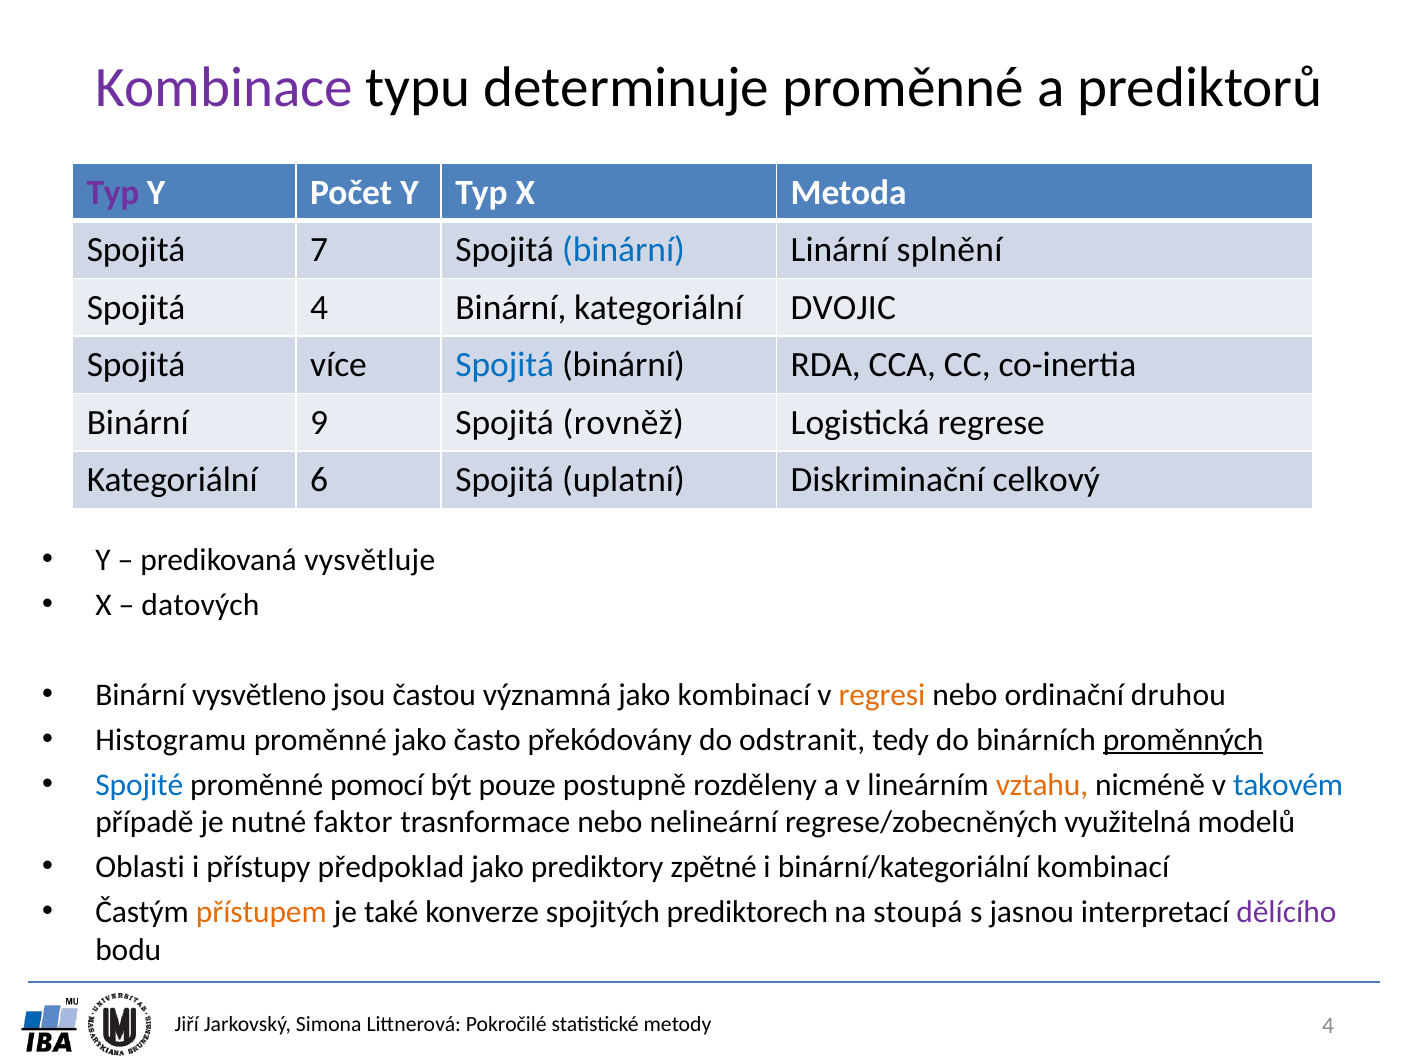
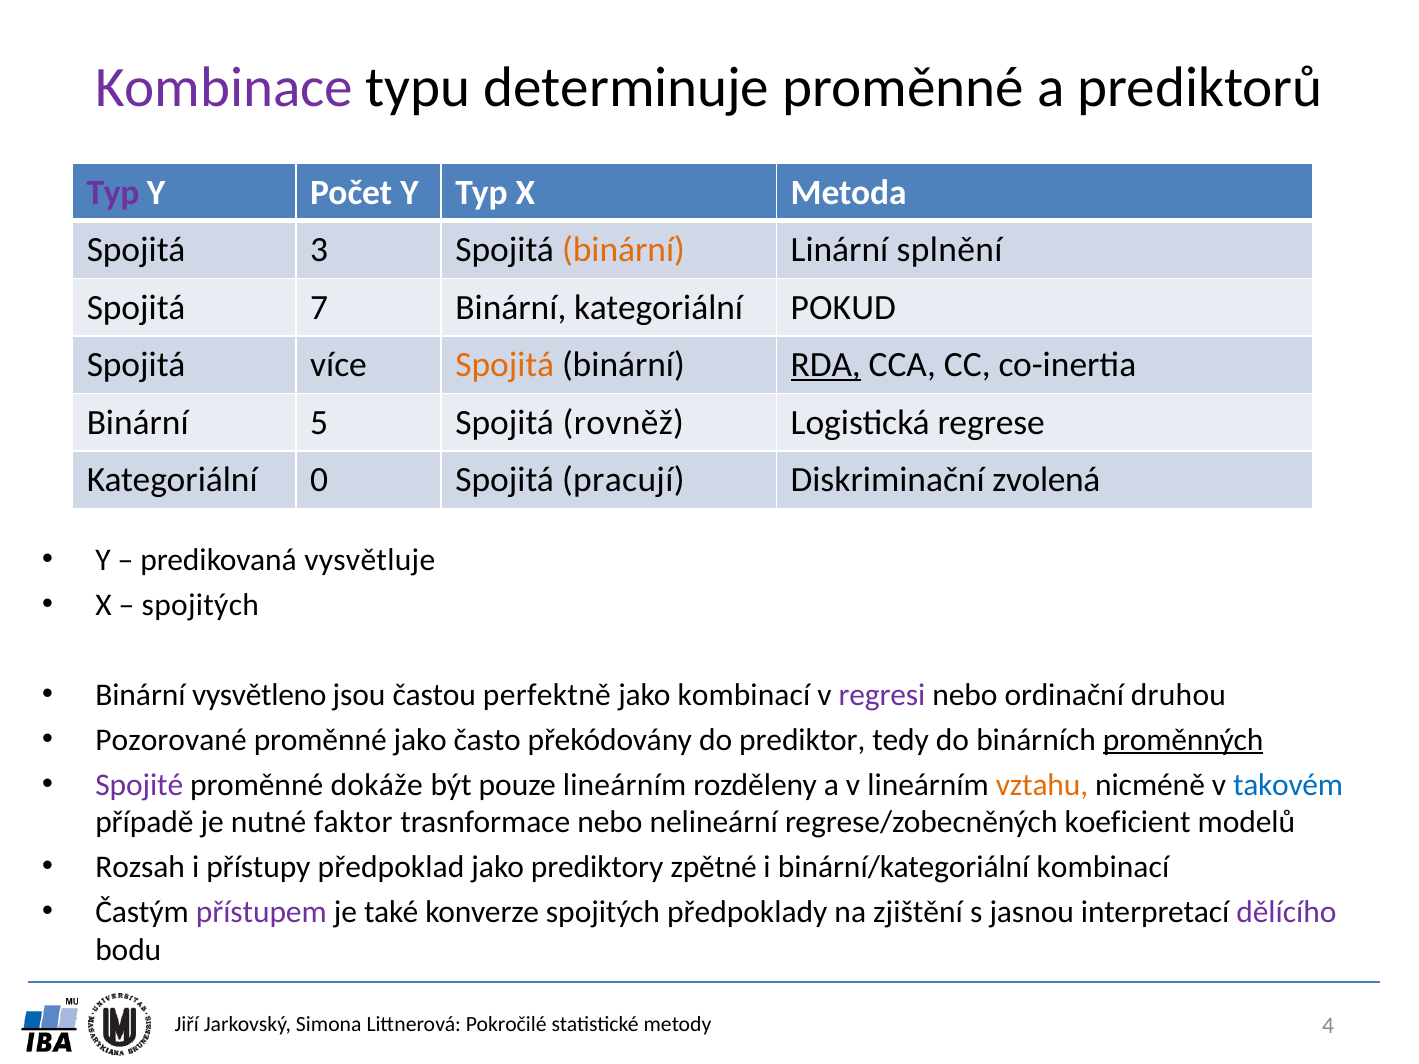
7: 7 -> 3
binární at (623, 250) colour: blue -> orange
Spojitá 4: 4 -> 7
DVOJIC: DVOJIC -> POKUD
Spojitá at (505, 365) colour: blue -> orange
RDA underline: none -> present
9: 9 -> 5
6: 6 -> 0
uplatní: uplatní -> pracují
celkový: celkový -> zvolená
datových at (200, 605): datových -> spojitých
významná: významná -> perfektně
regresi colour: orange -> purple
Histogramu: Histogramu -> Pozorované
odstranit: odstranit -> prediktor
Spojité colour: blue -> purple
pomocí: pomocí -> dokáže
pouze postupně: postupně -> lineárním
využitelná: využitelná -> koeficient
Oblasti: Oblasti -> Rozsah
přístupem colour: orange -> purple
prediktorech: prediktorech -> předpoklady
stoupá: stoupá -> zjištění
